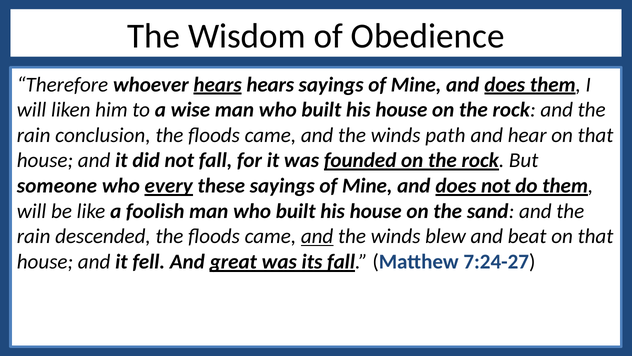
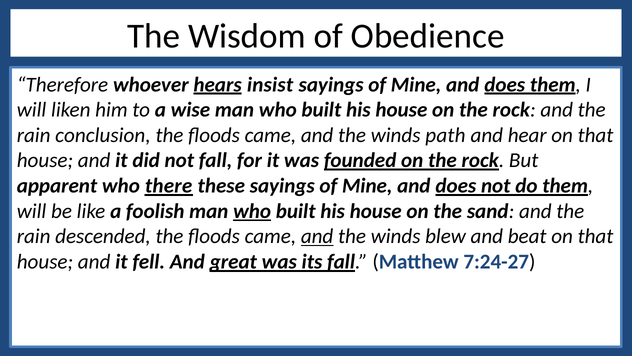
hears hears: hears -> insist
someone: someone -> apparent
every: every -> there
who at (252, 211) underline: none -> present
